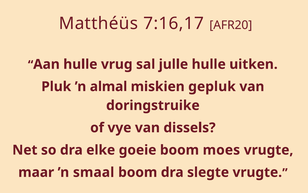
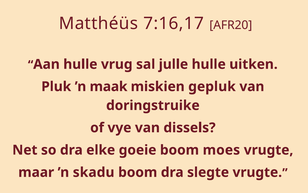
almal: almal -> maak
smaal: smaal -> skadu
